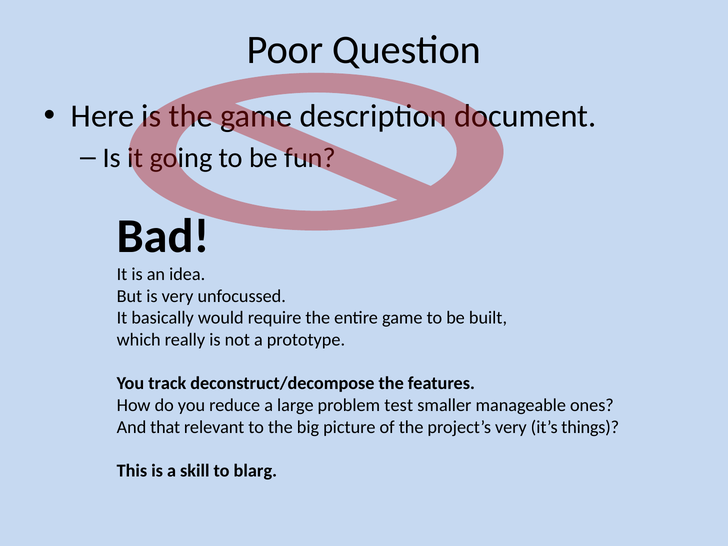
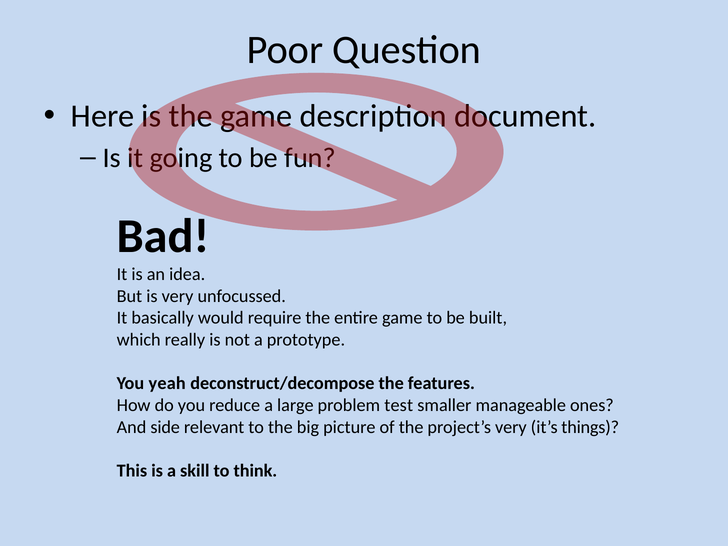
track: track -> yeah
that: that -> side
blarg: blarg -> think
